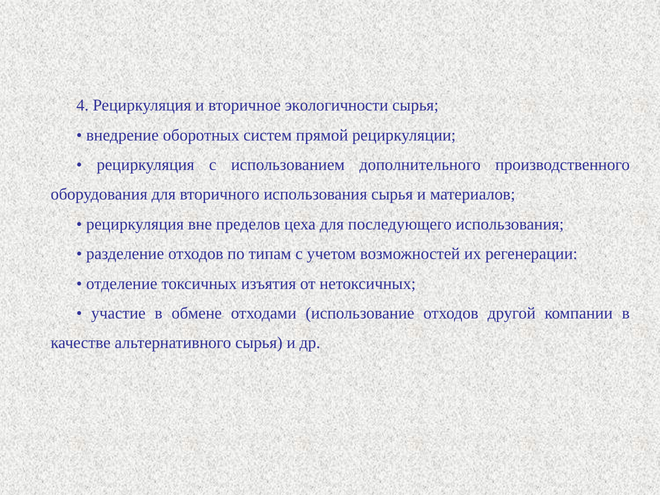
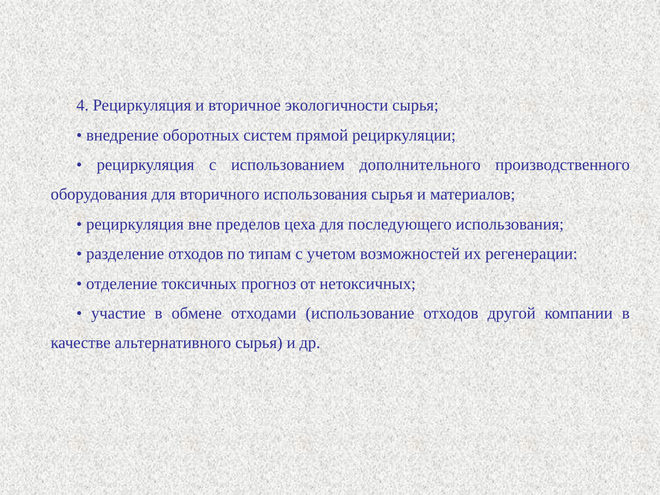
изъятия: изъятия -> прогноз
